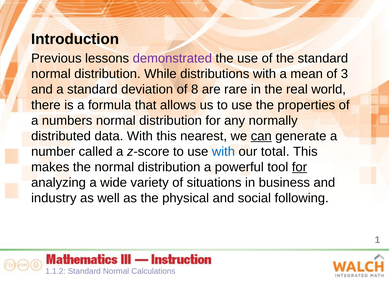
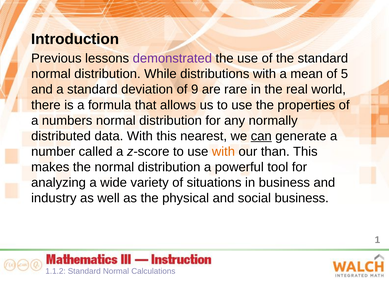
3: 3 -> 5
8: 8 -> 9
with at (223, 152) colour: blue -> orange
total: total -> than
for at (299, 168) underline: present -> none
social following: following -> business
